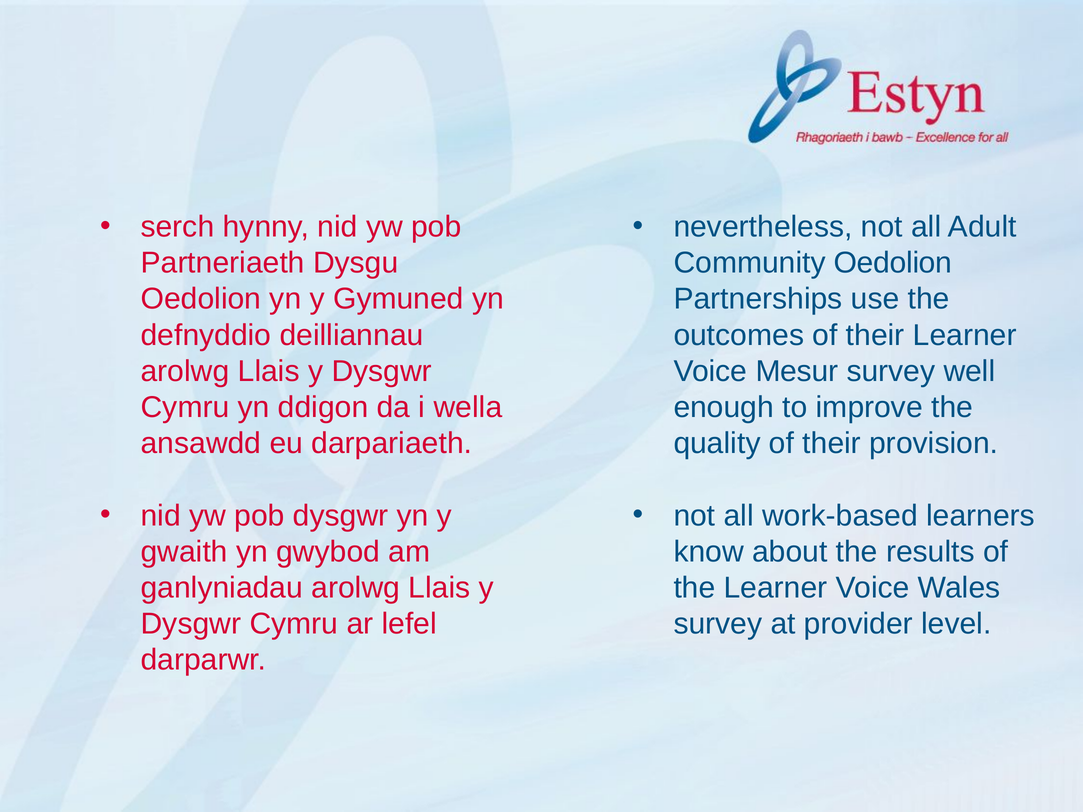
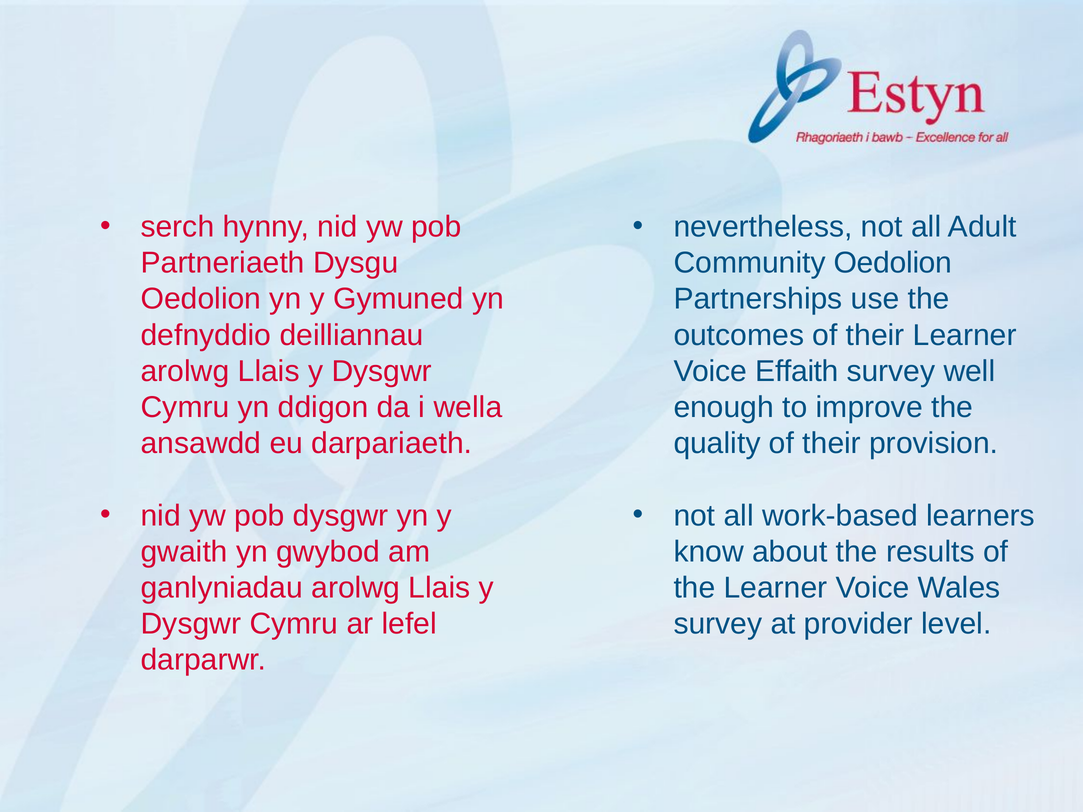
Mesur: Mesur -> Effaith
